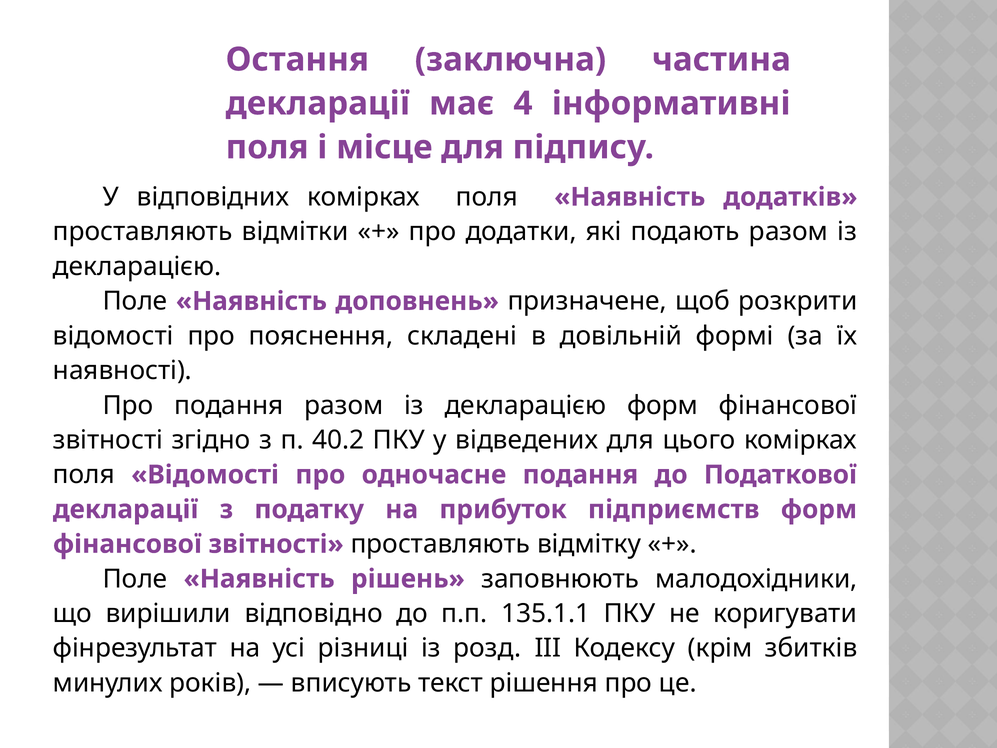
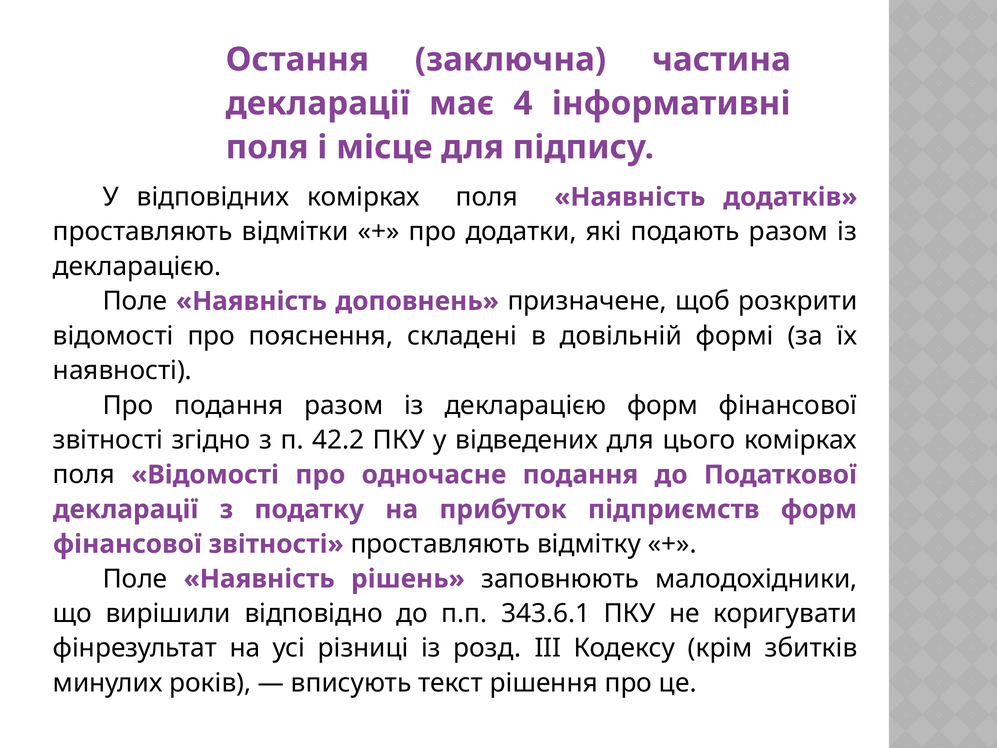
40.2: 40.2 -> 42.2
135.1.1: 135.1.1 -> 343.6.1
